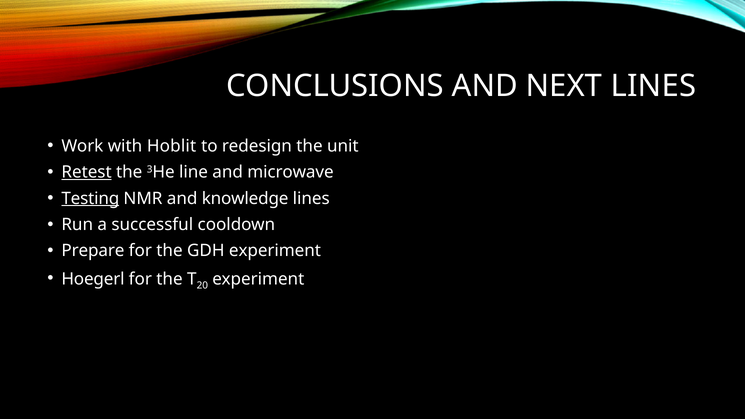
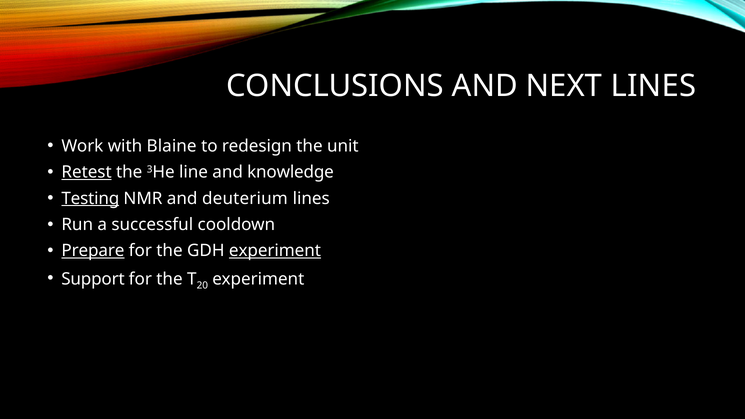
Hoblit: Hoblit -> Blaine
microwave: microwave -> knowledge
knowledge: knowledge -> deuterium
Prepare underline: none -> present
experiment at (275, 251) underline: none -> present
Hoegerl: Hoegerl -> Support
